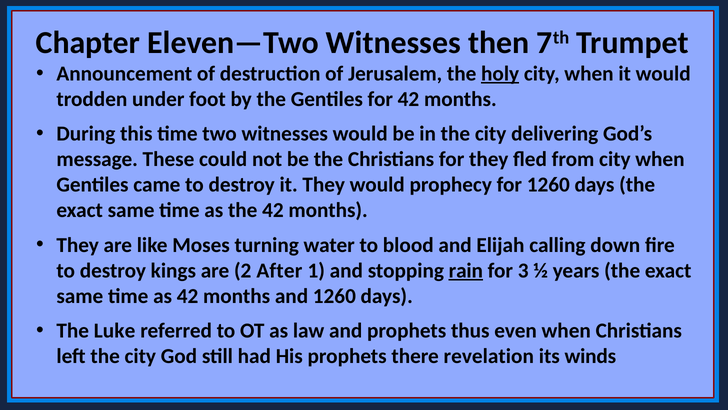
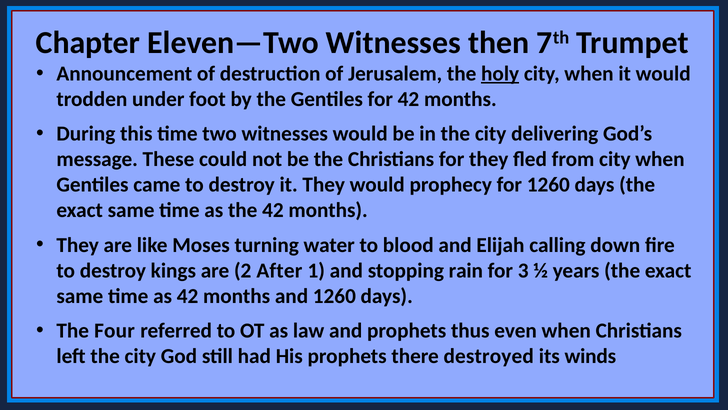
rain underline: present -> none
Luke: Luke -> Four
revelation: revelation -> destroyed
